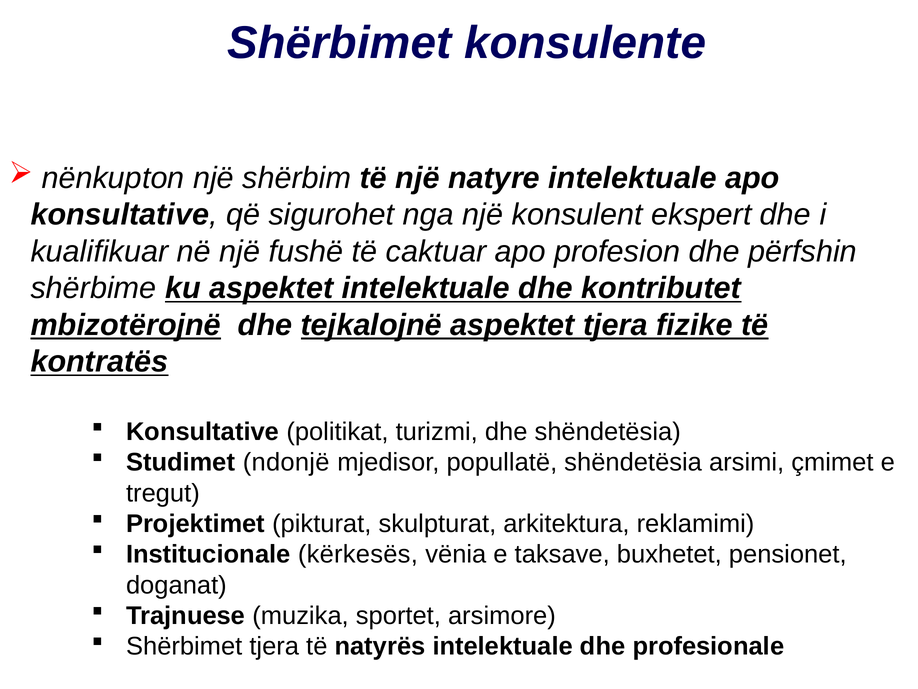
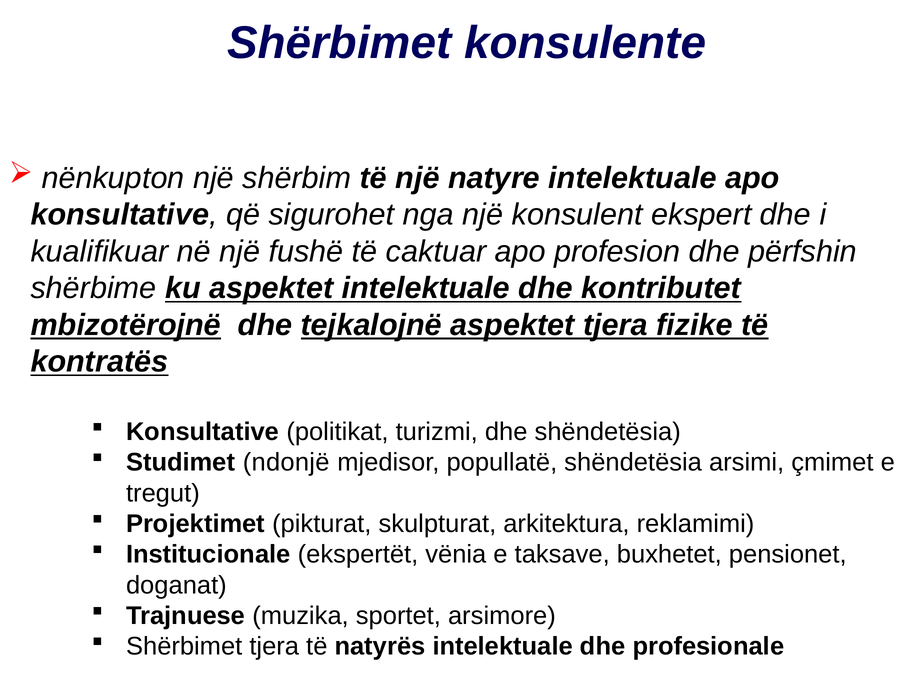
kërkesës: kërkesës -> ekspertët
